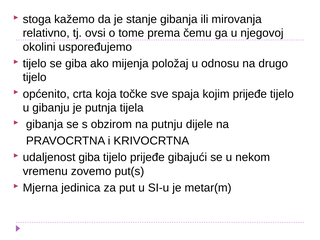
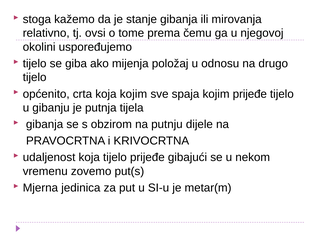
koja točke: točke -> kojim
udaljenost giba: giba -> koja
